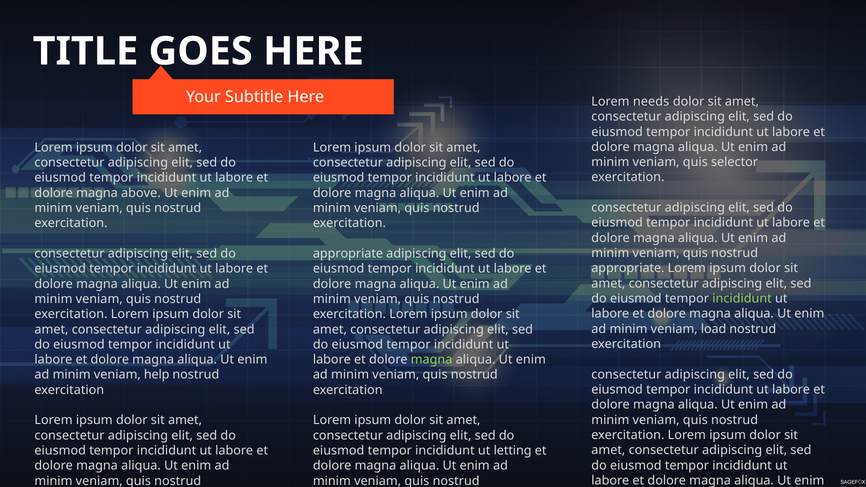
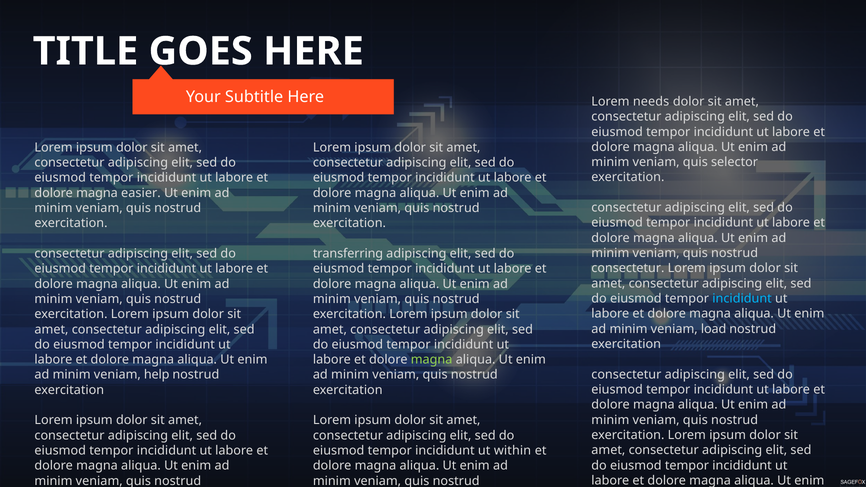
above: above -> easier
appropriate at (348, 254): appropriate -> transferring
appropriate at (628, 268): appropriate -> consectetur
incididunt at (742, 299) colour: light green -> light blue
letting: letting -> within
